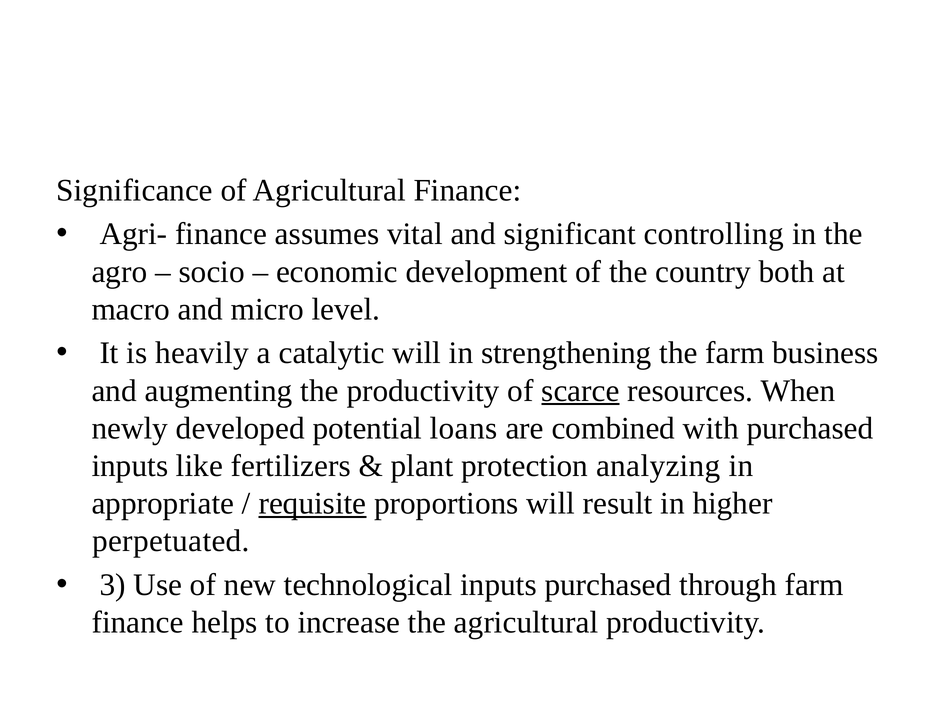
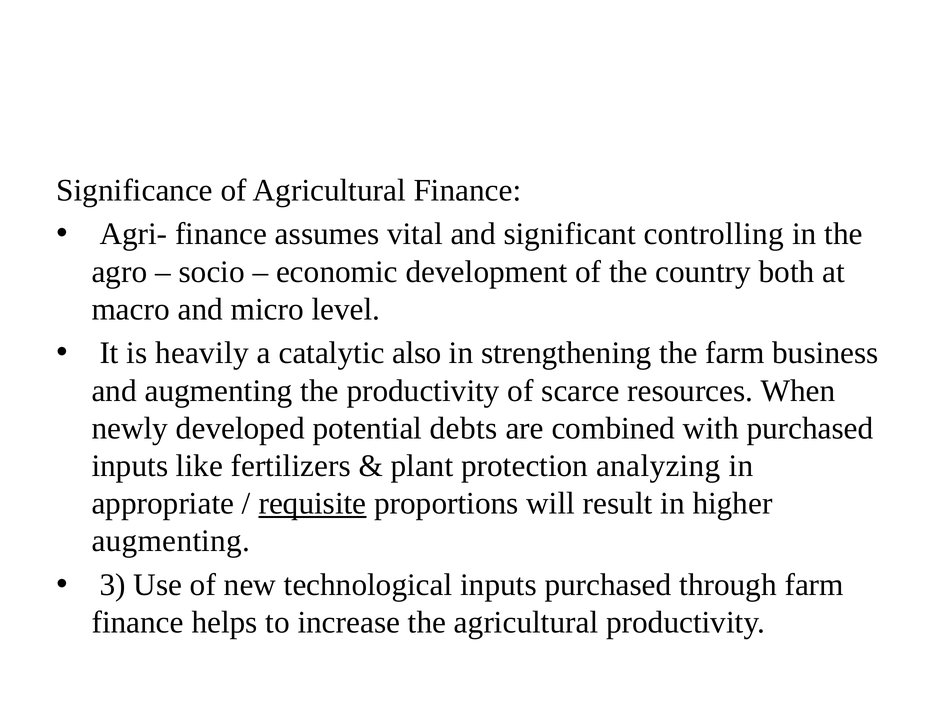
catalytic will: will -> also
scarce underline: present -> none
loans: loans -> debts
perpetuated at (171, 541): perpetuated -> augmenting
